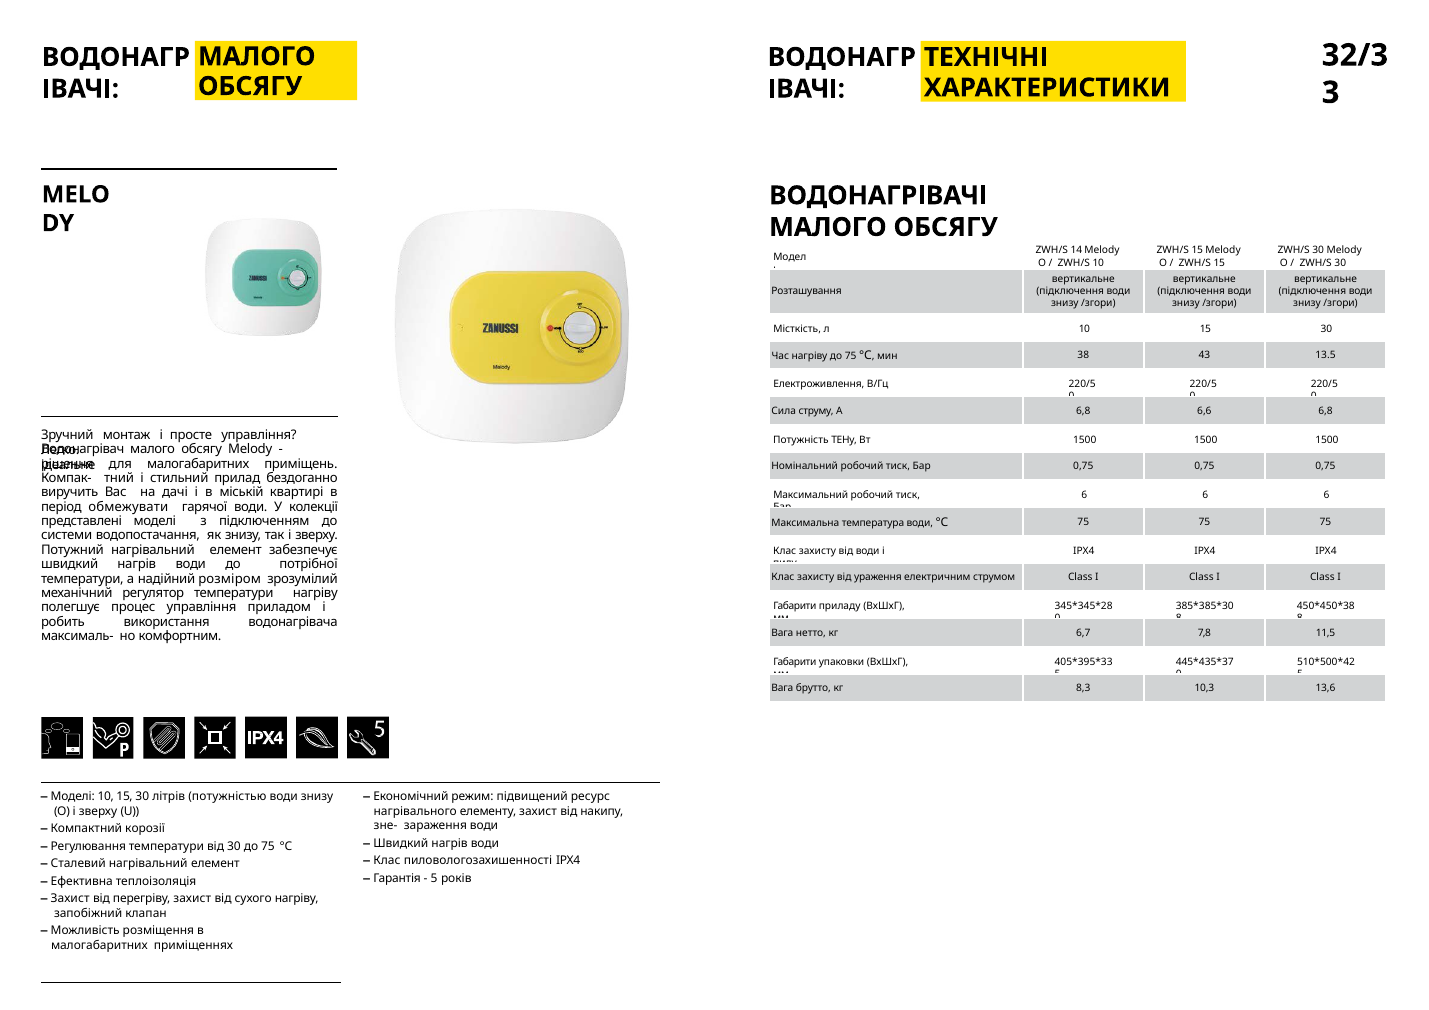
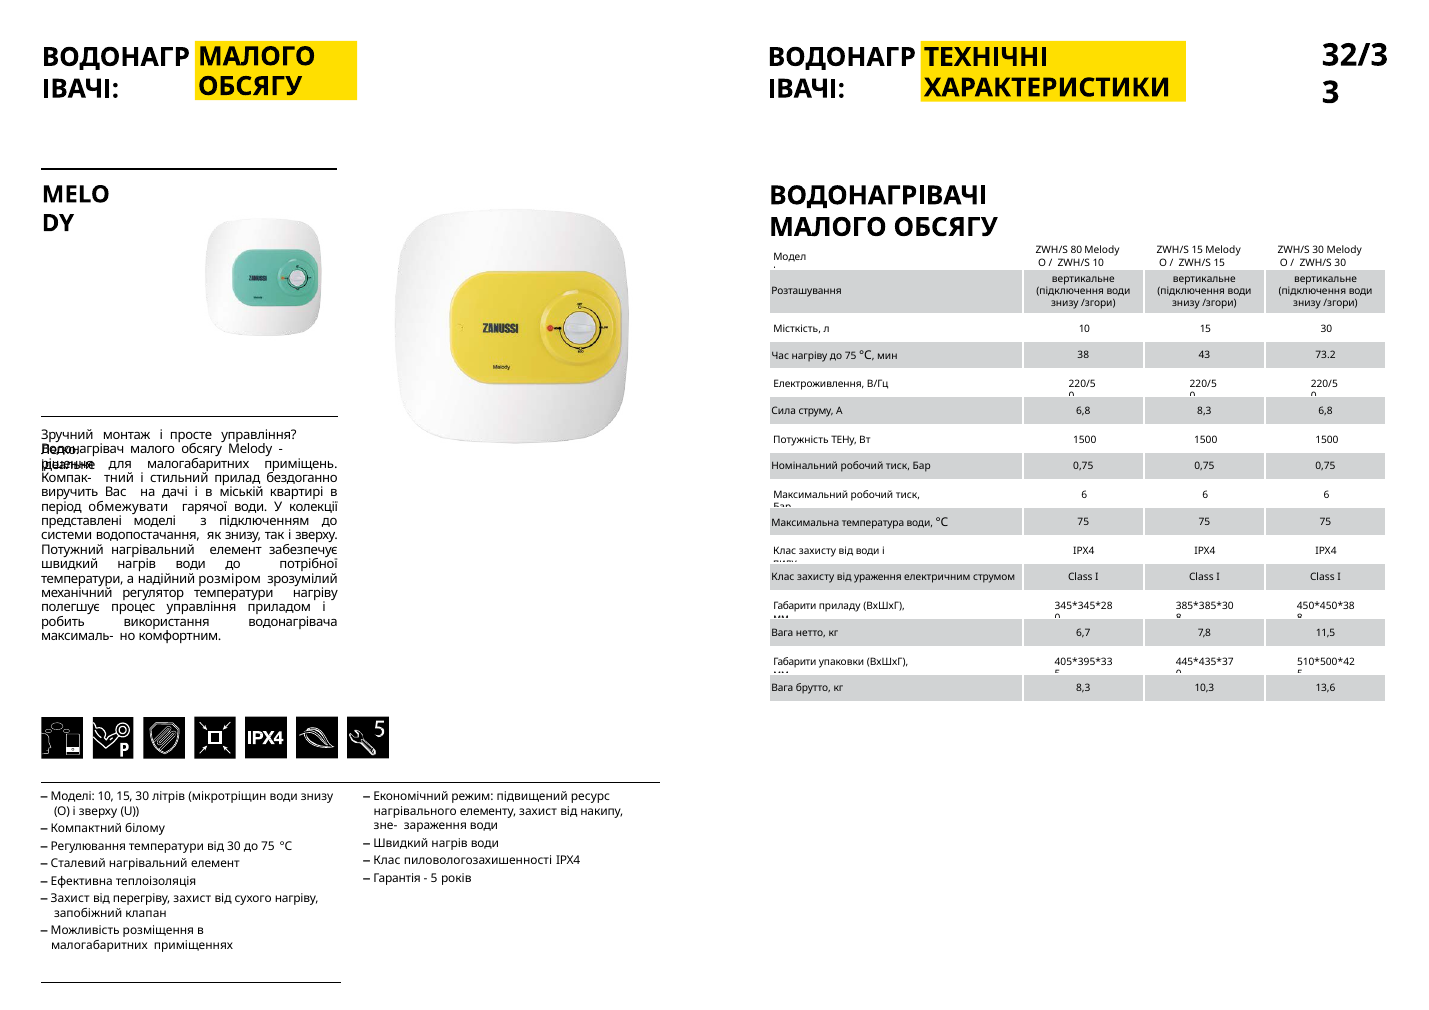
14: 14 -> 80
13.5: 13.5 -> 73.2
6,8 6,6: 6,6 -> 8,3
потужністью: потужністью -> мікротріщин
корозії: корозії -> білому
